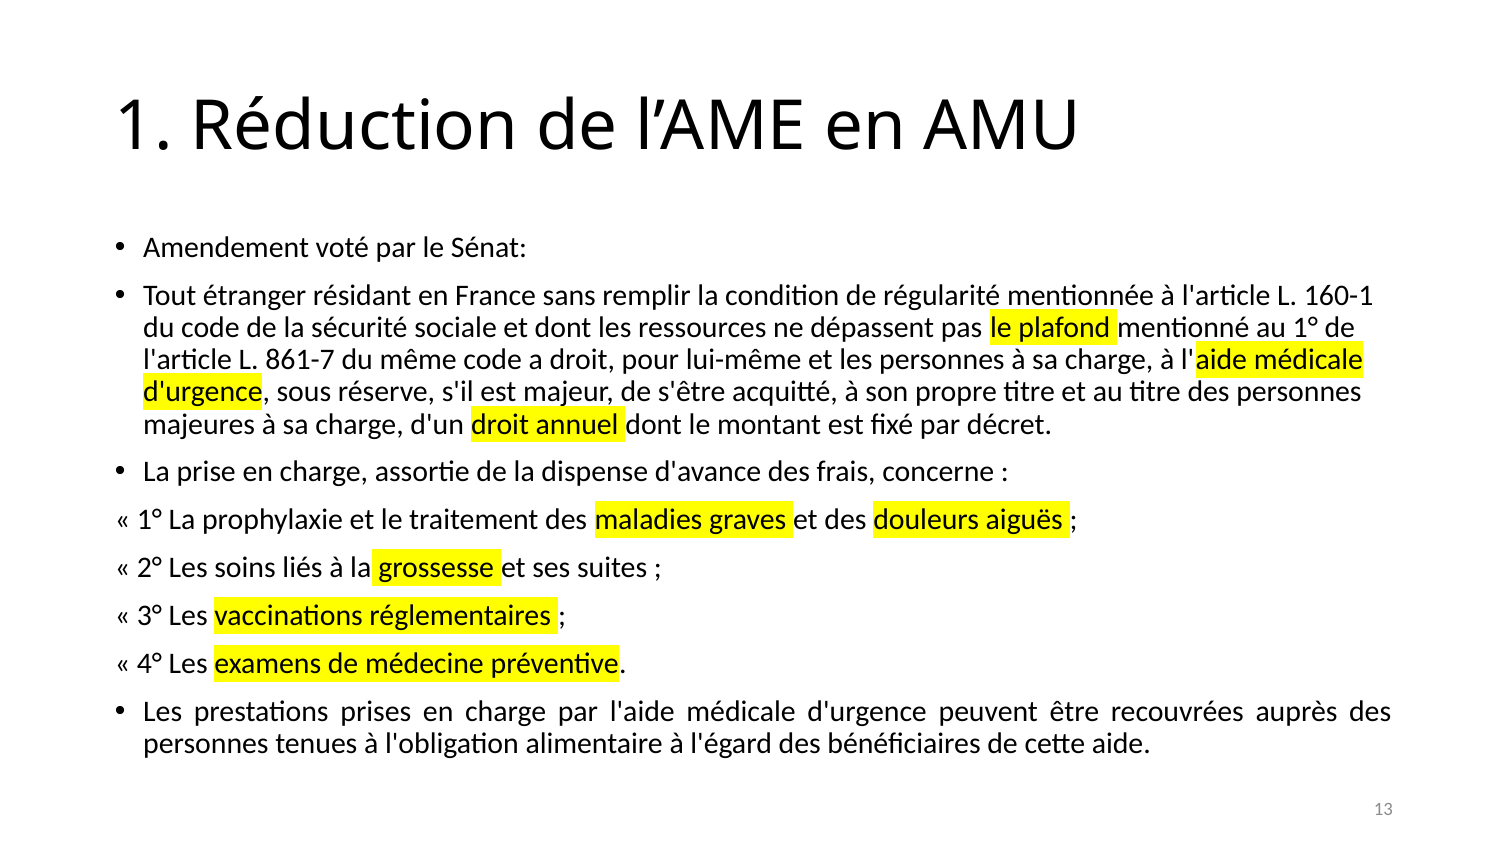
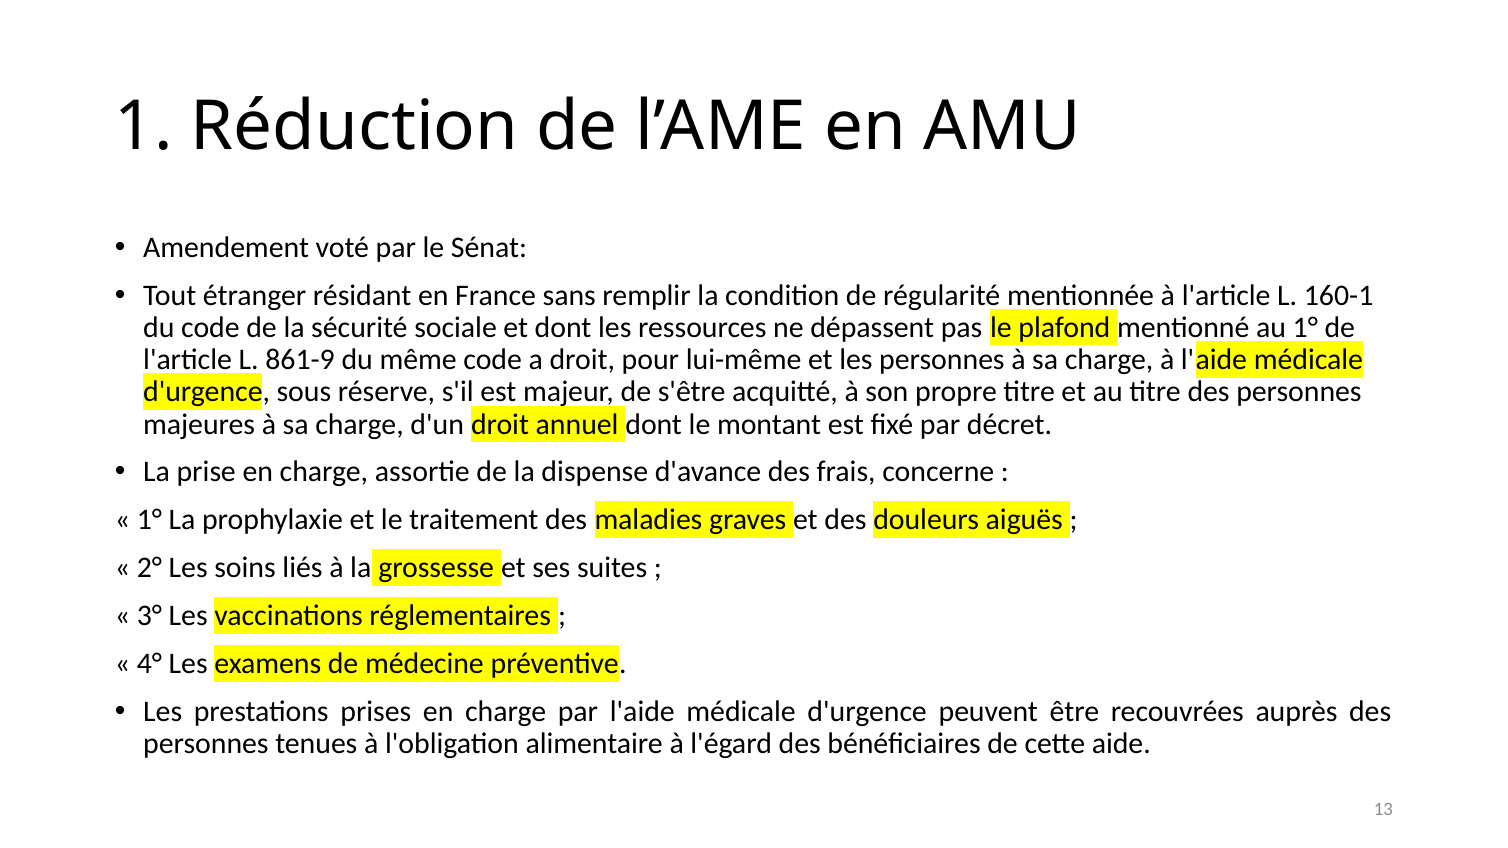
861-7: 861-7 -> 861-9
